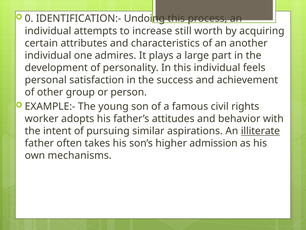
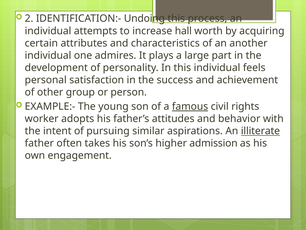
0: 0 -> 2
still: still -> hall
famous underline: none -> present
mechanisms: mechanisms -> engagement
